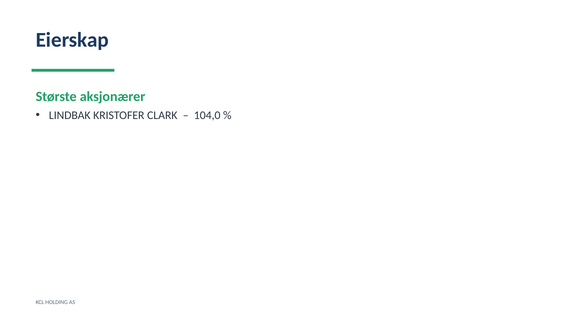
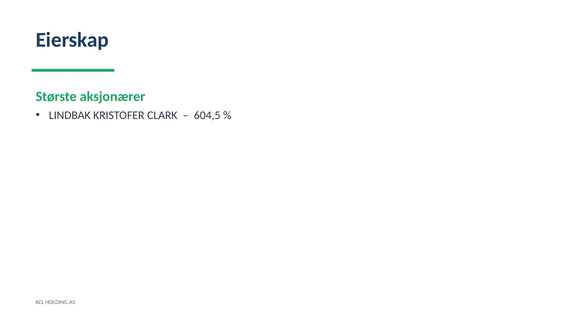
104,0: 104,0 -> 604,5
